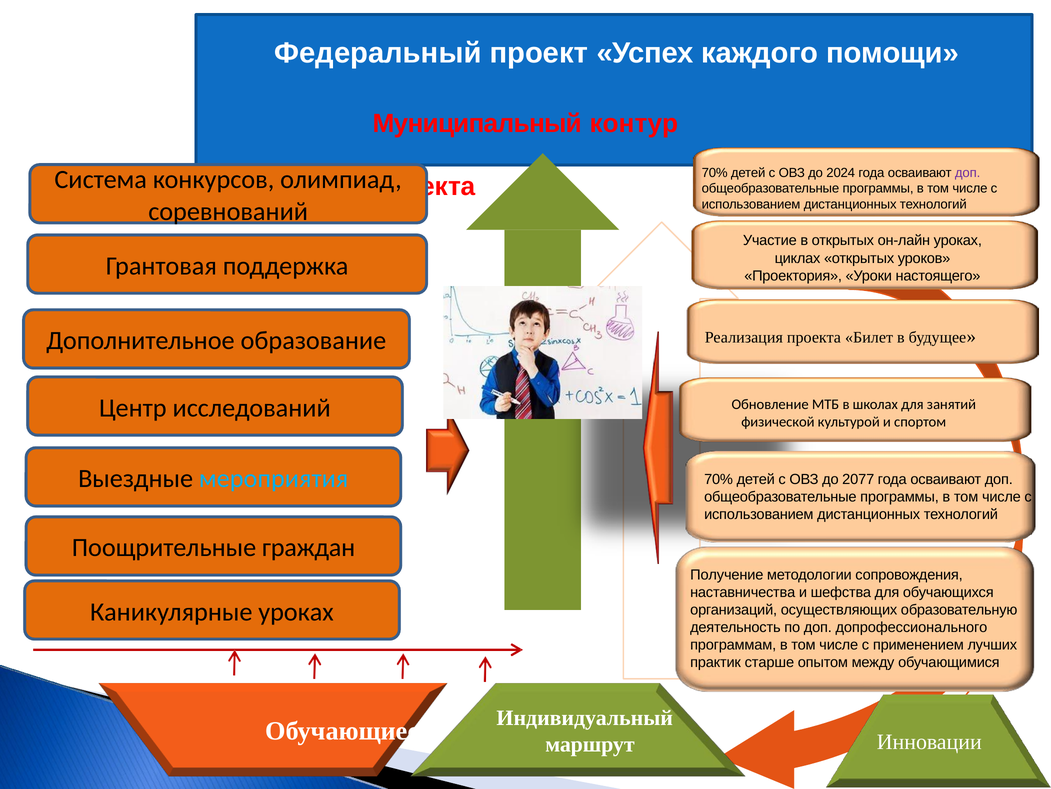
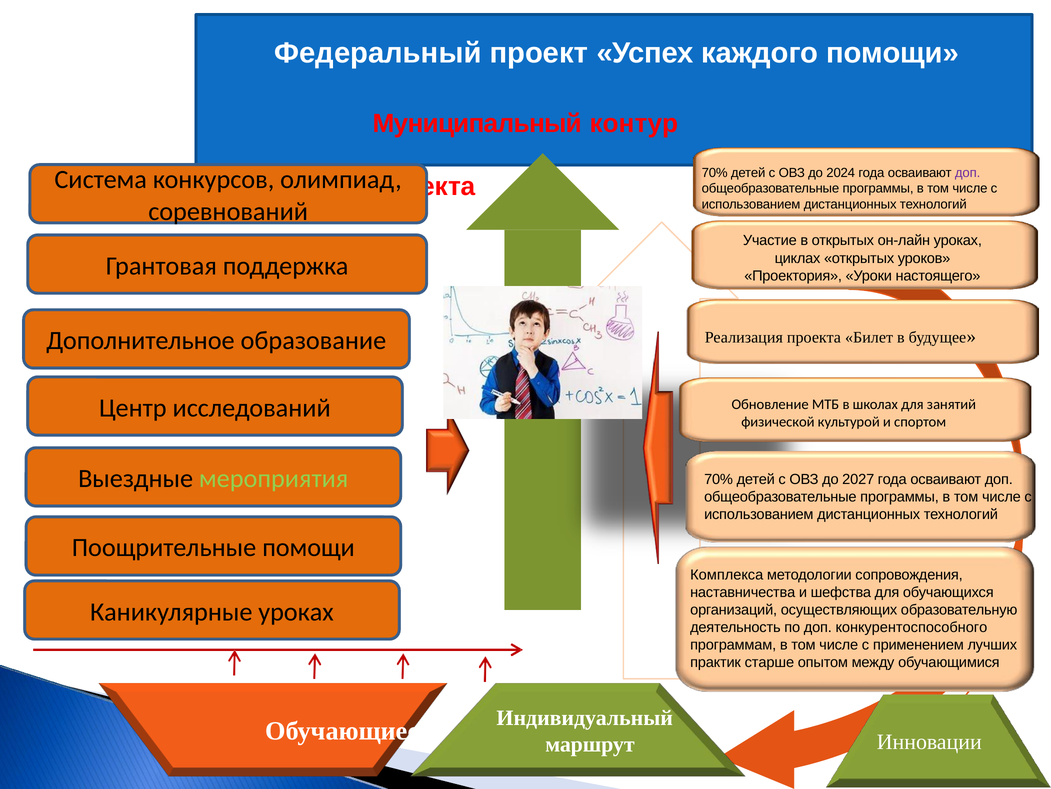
мероприятия colour: light blue -> light green
2077: 2077 -> 2027
Поощрительные граждан: граждан -> помощи
Получение: Получение -> Комплекса
допрофессионального: допрофессионального -> конкурентоспособного
